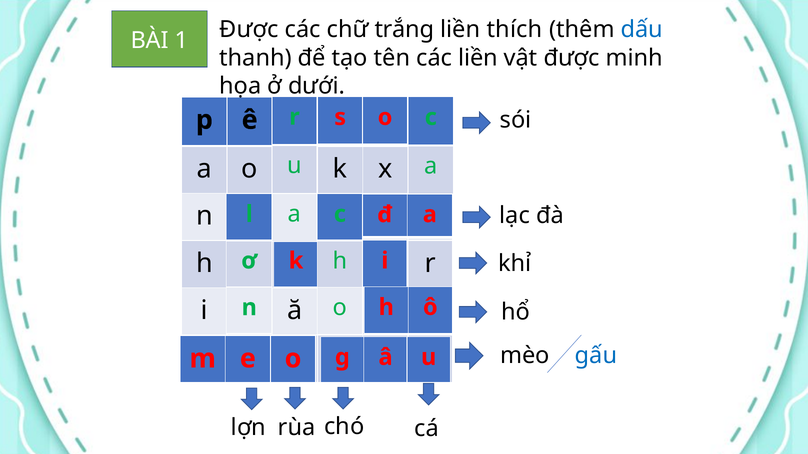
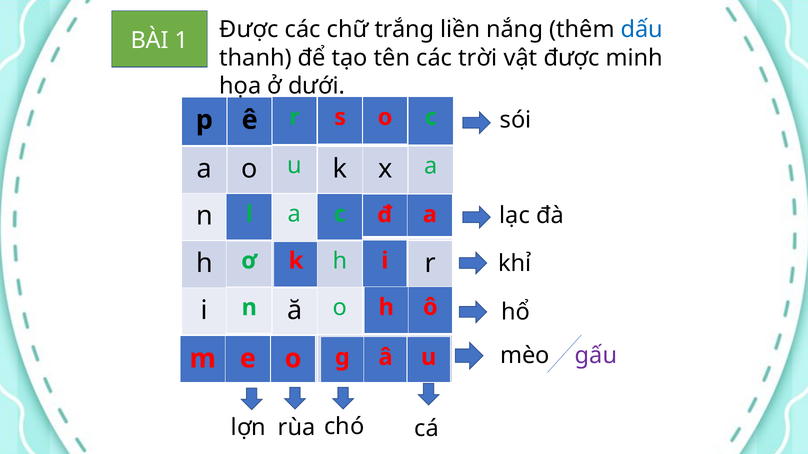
thích: thích -> nắng
các liền: liền -> trời
gấu colour: blue -> purple
